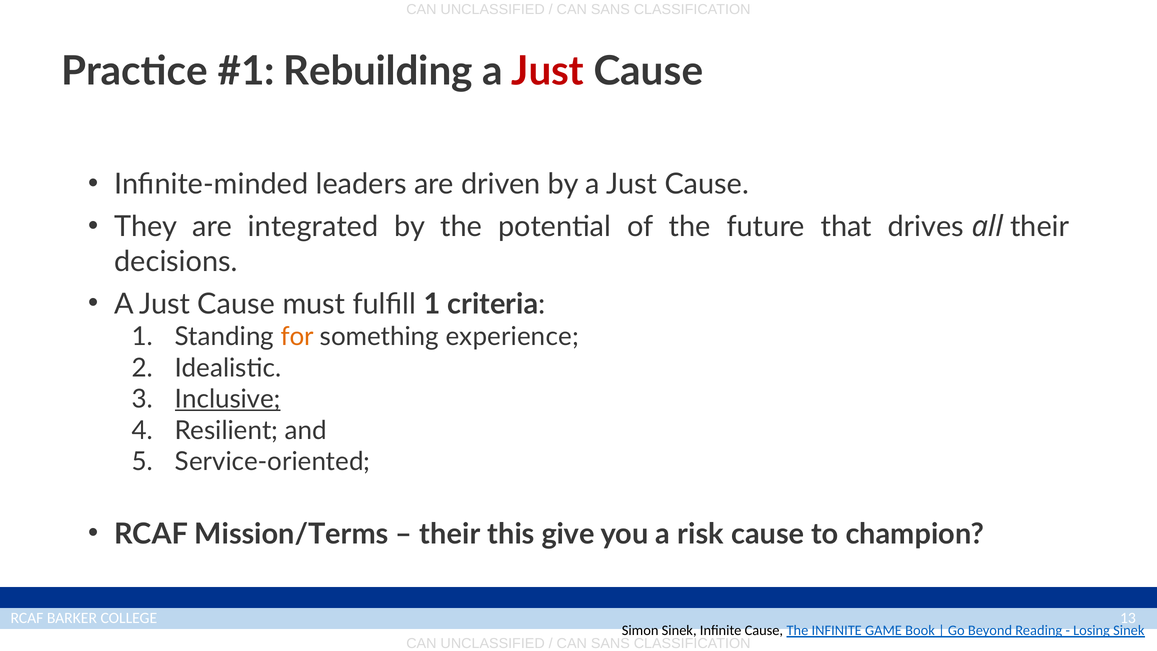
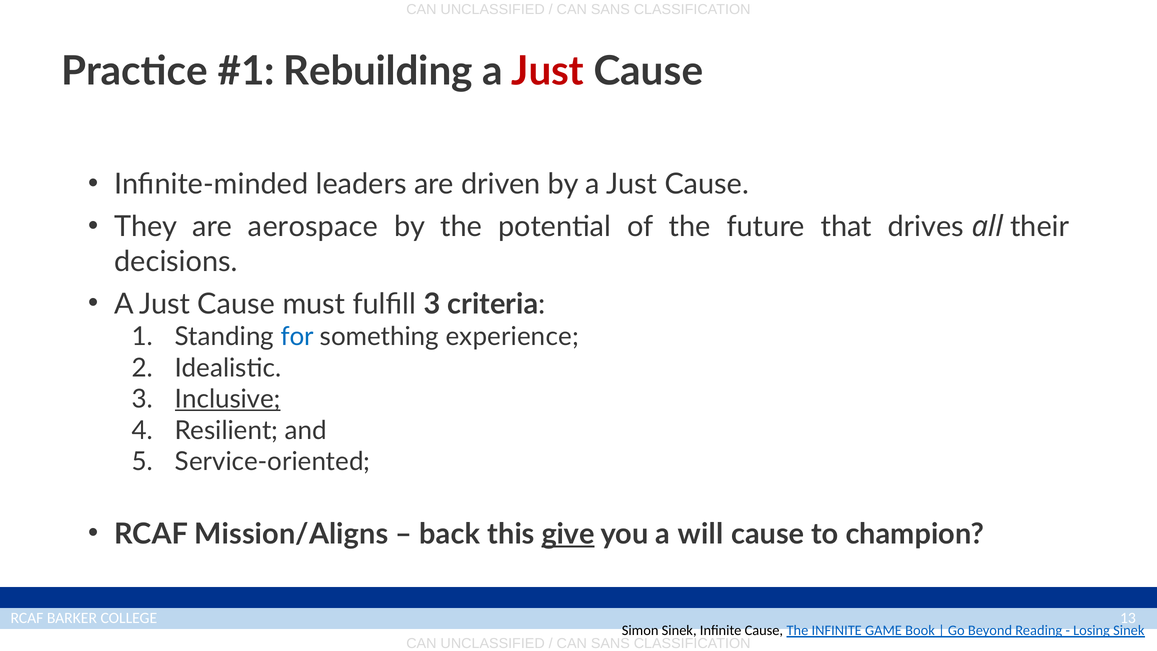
integrated: integrated -> aerospace
fulfill 1: 1 -> 3
for colour: orange -> blue
Mission/Terms: Mission/Terms -> Mission/Aligns
their at (450, 534): their -> back
give underline: none -> present
risk: risk -> will
